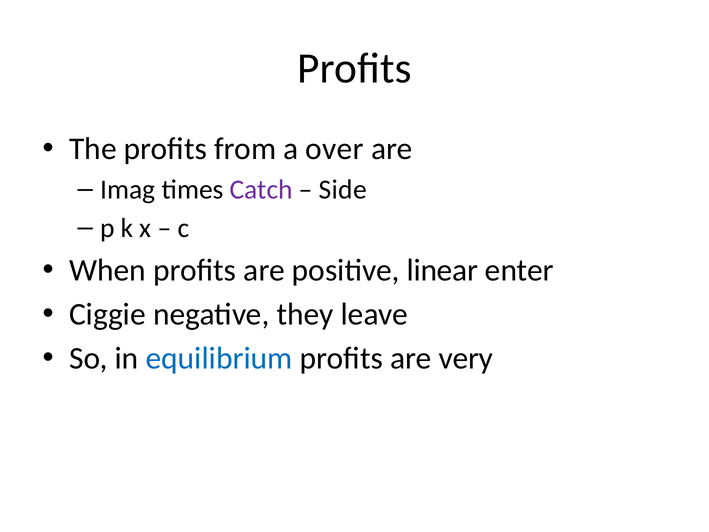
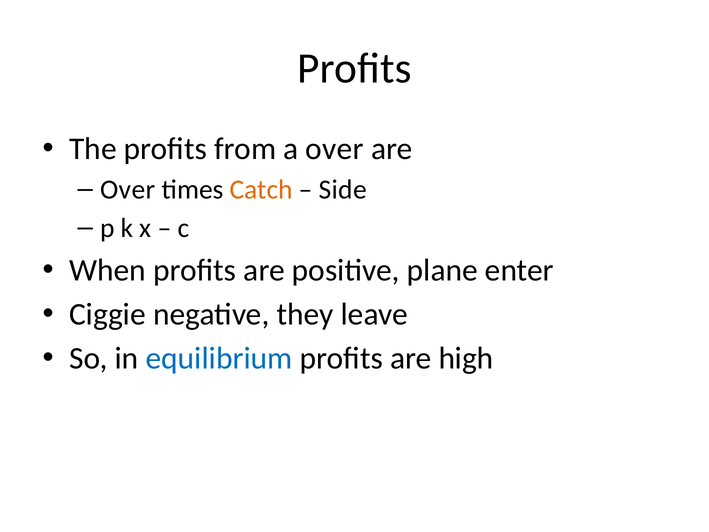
Imag at (128, 189): Imag -> Over
Catch colour: purple -> orange
linear: linear -> plane
very: very -> high
